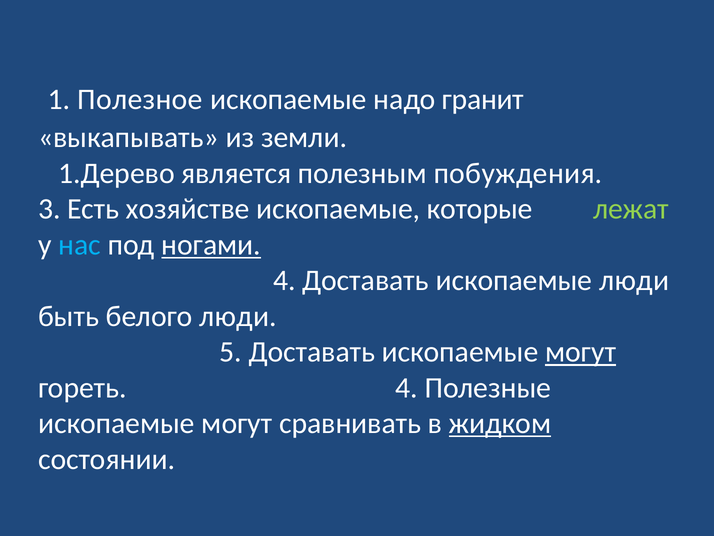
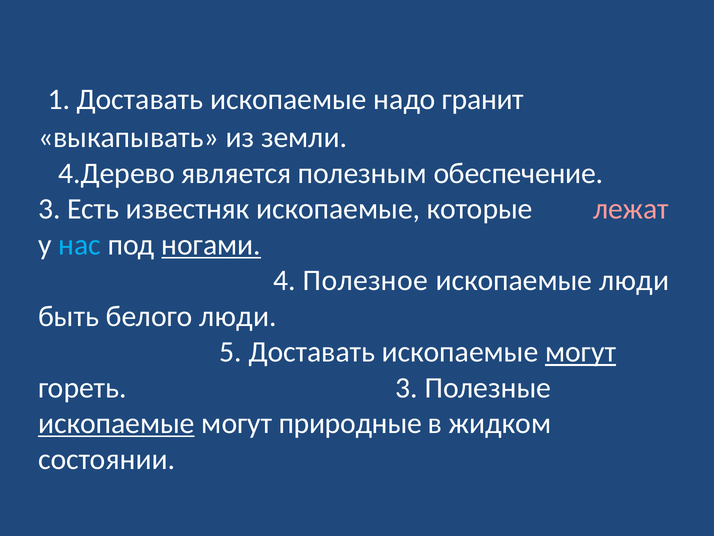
1 Полезное: Полезное -> Доставать
1.Дерево: 1.Дерево -> 4.Дерево
побуждения: побуждения -> обеспечение
хозяйстве: хозяйстве -> известняк
лежат colour: light green -> pink
4 Доставать: Доставать -> Полезное
гореть 4: 4 -> 3
ископаемые at (116, 423) underline: none -> present
сравнивать: сравнивать -> природные
жидком underline: present -> none
